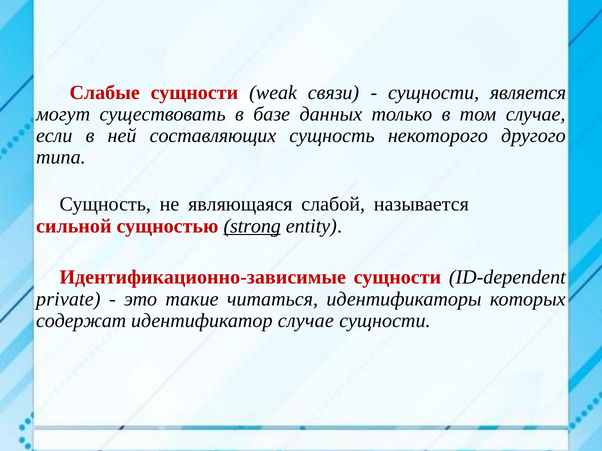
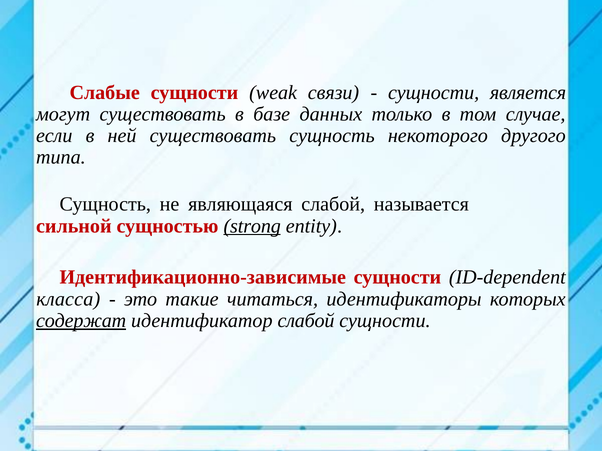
ней составляющих: составляющих -> существовать
private: private -> класса
содержат underline: none -> present
идентификатор случае: случае -> слабой
